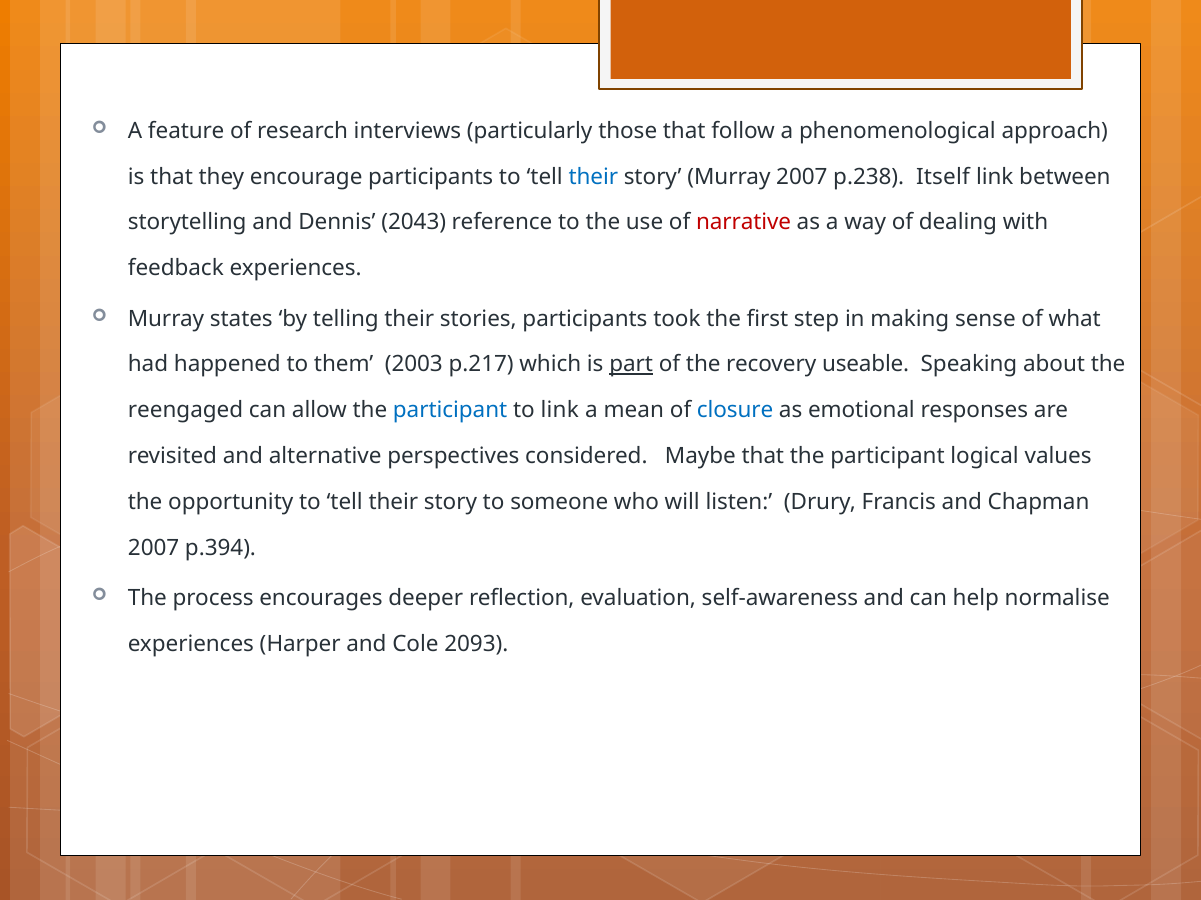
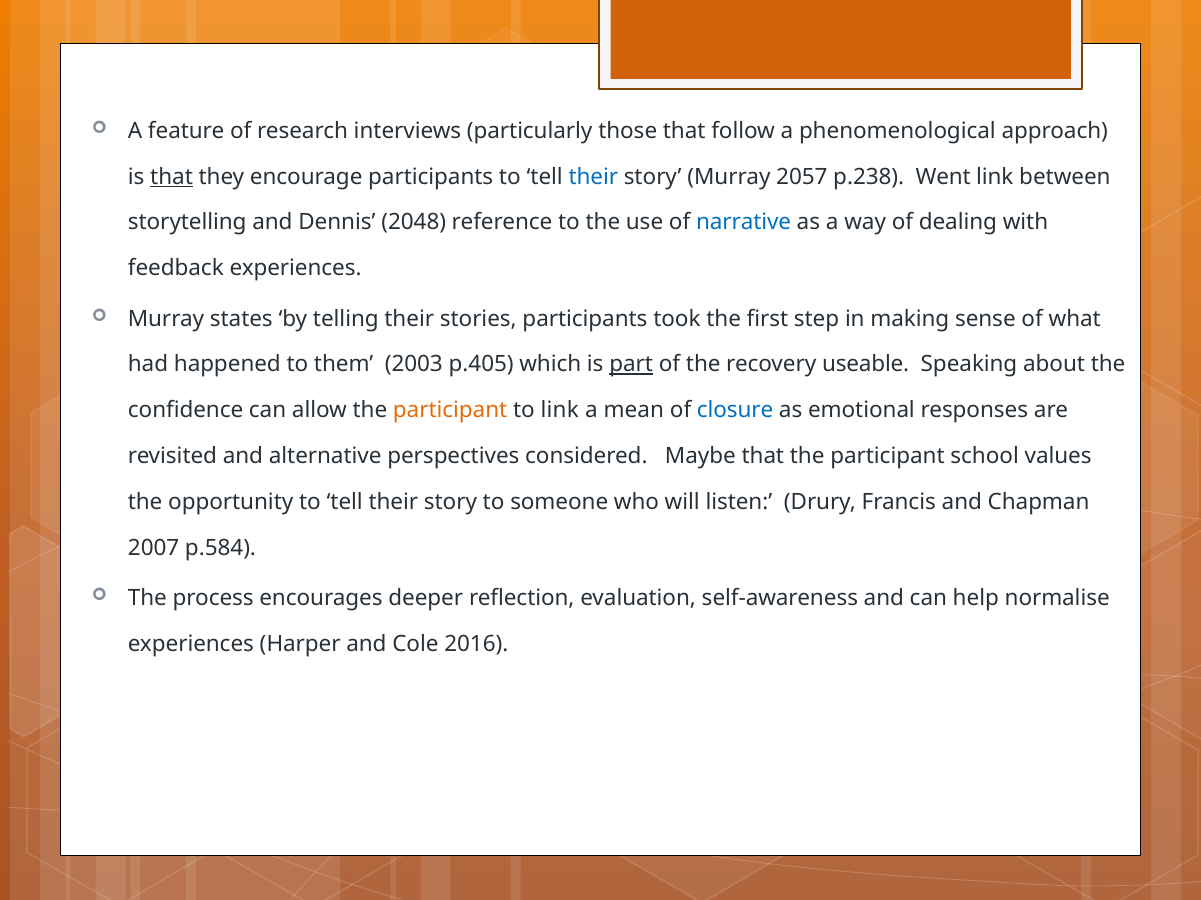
that at (172, 177) underline: none -> present
Murray 2007: 2007 -> 2057
Itself: Itself -> Went
2043: 2043 -> 2048
narrative colour: red -> blue
p.217: p.217 -> p.405
reengaged: reengaged -> confidence
participant at (450, 411) colour: blue -> orange
logical: logical -> school
p.394: p.394 -> p.584
2093: 2093 -> 2016
